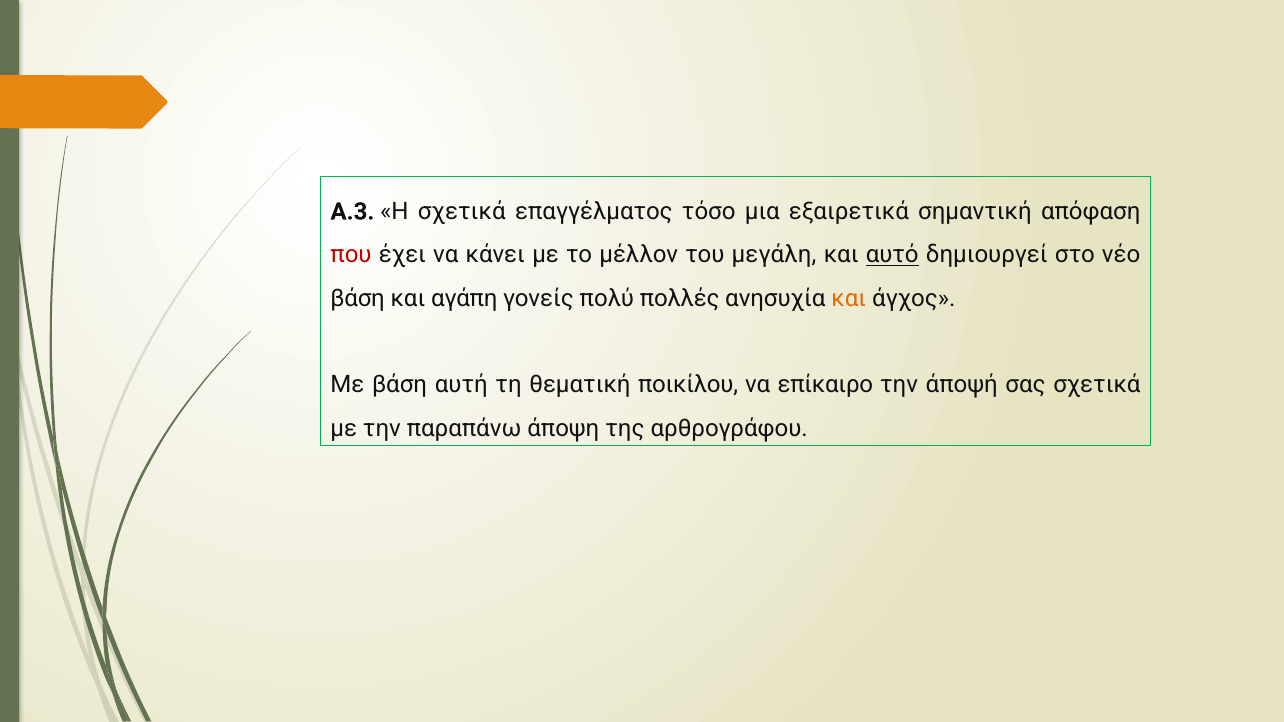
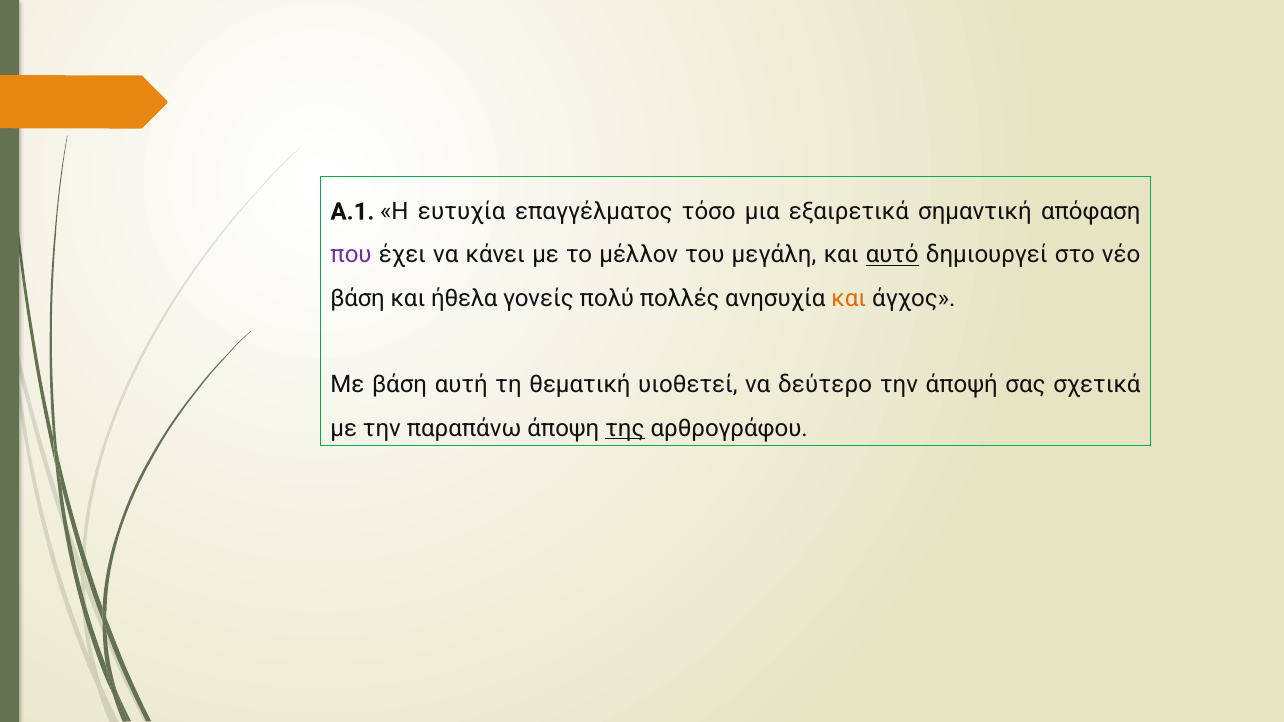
Α.3: Α.3 -> Α.1
Η σχετικά: σχετικά -> ευτυχία
που colour: red -> purple
αγάπη: αγάπη -> ήθελα
ποικίλου: ποικίλου -> υιοθετεί
επίκαιρο: επίκαιρο -> δεύτερο
της underline: none -> present
